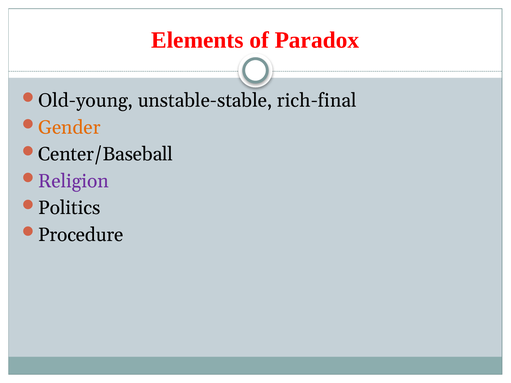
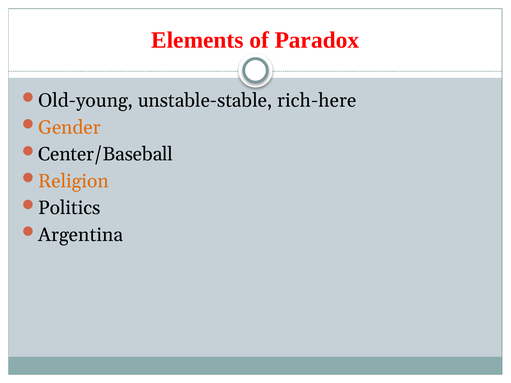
rich-final: rich-final -> rich-here
Religion colour: purple -> orange
Procedure: Procedure -> Argentina
